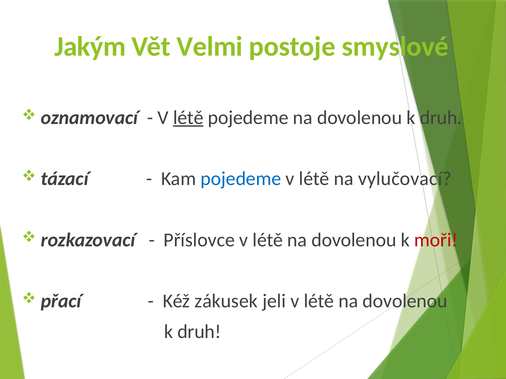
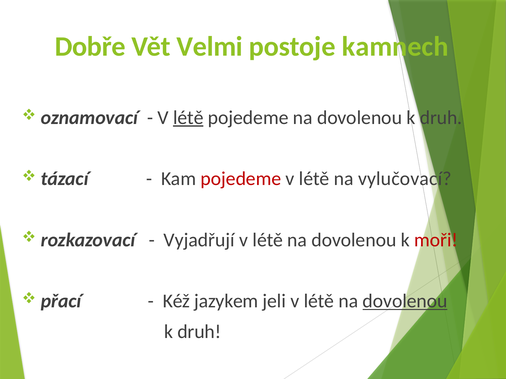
Jakým: Jakým -> Dobře
smyslové: smyslové -> kamnech
pojedeme at (241, 179) colour: blue -> red
Příslovce: Příslovce -> Vyjadřují
zákusek: zákusek -> jazykem
dovolenou at (405, 301) underline: none -> present
